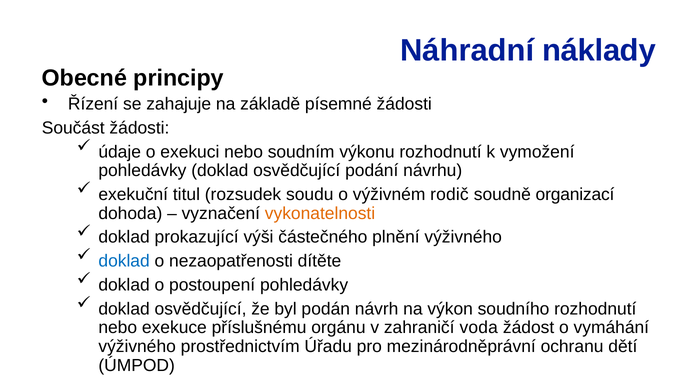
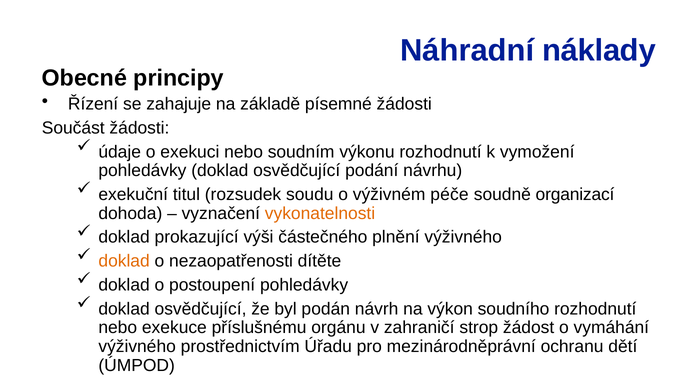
rodič: rodič -> péče
doklad at (124, 261) colour: blue -> orange
voda: voda -> strop
